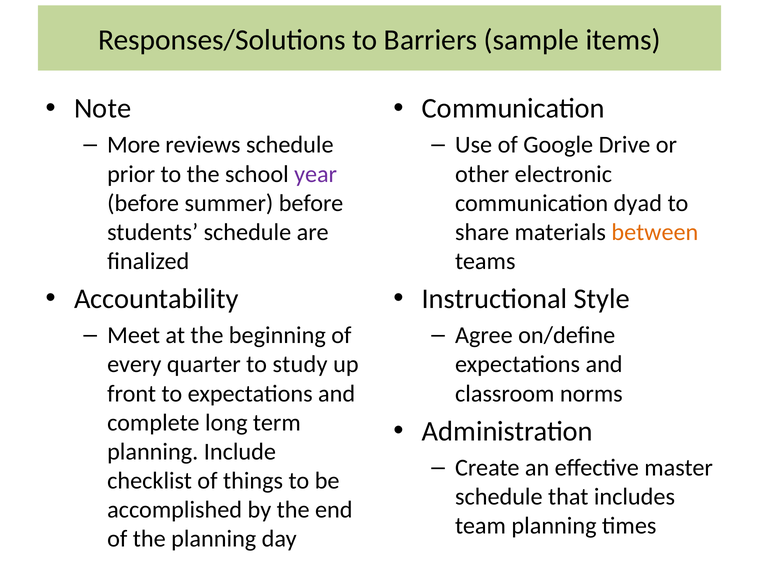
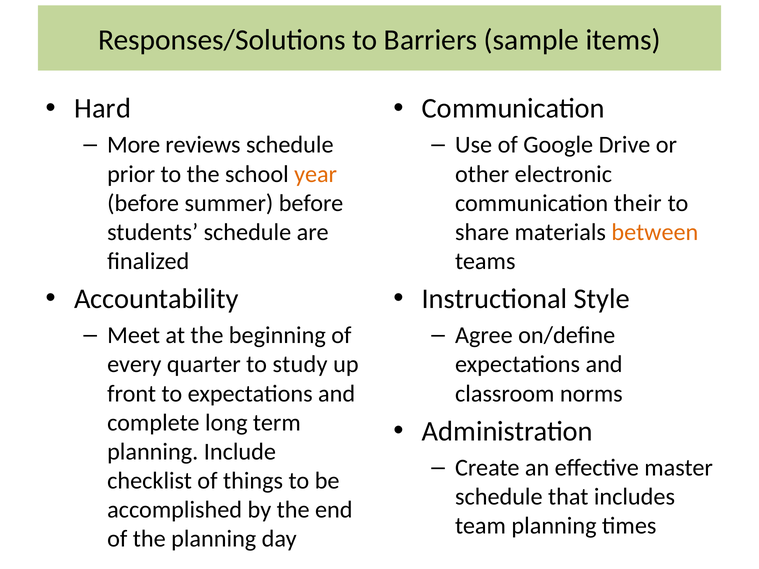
Note: Note -> Hard
year colour: purple -> orange
dyad: dyad -> their
